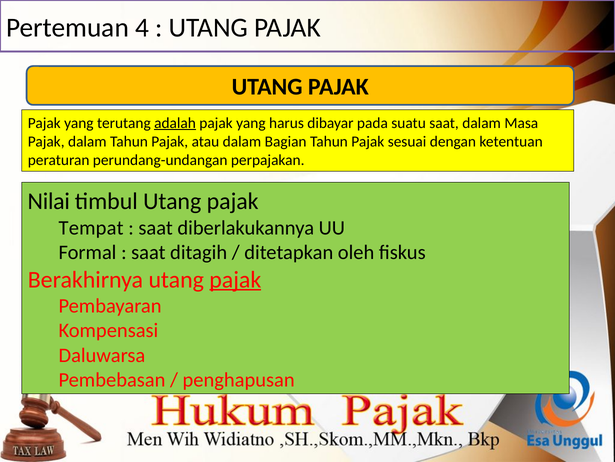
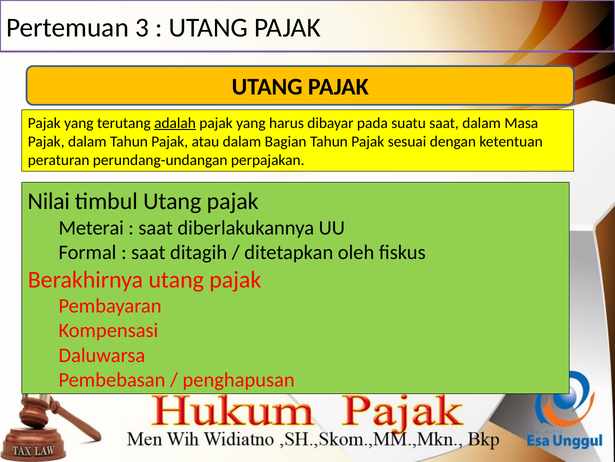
4: 4 -> 3
Tempat: Tempat -> Meterai
pajak at (235, 279) underline: present -> none
